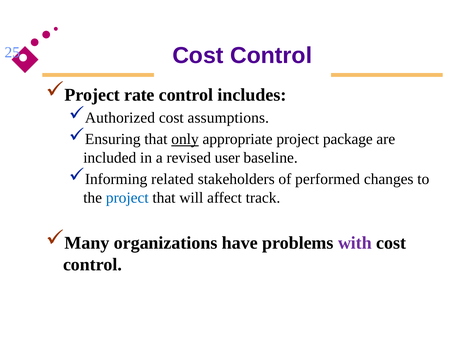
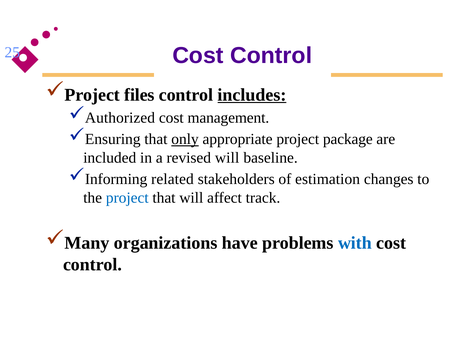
rate: rate -> files
includes underline: none -> present
assumptions: assumptions -> management
revised user: user -> will
performed: performed -> estimation
with colour: purple -> blue
